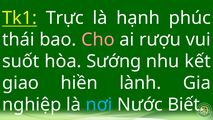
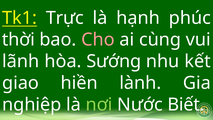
thái: thái -> thời
rượu: rượu -> cùng
suốt: suốt -> lãnh
nơi colour: light blue -> light green
